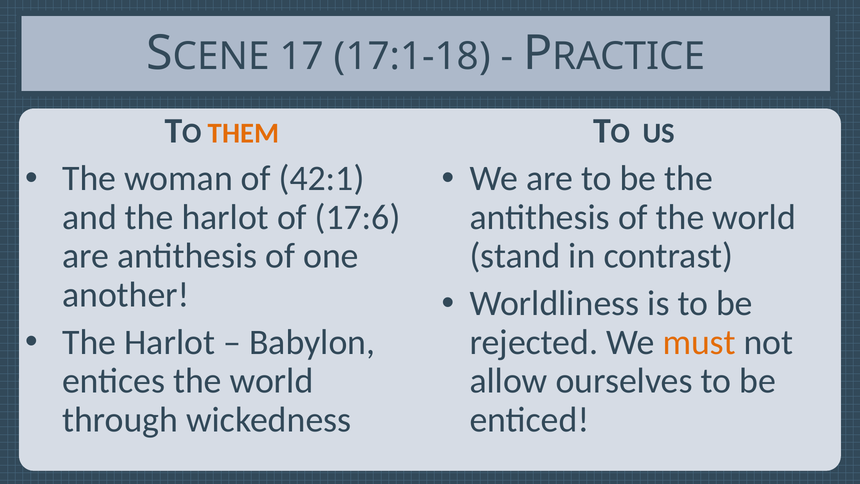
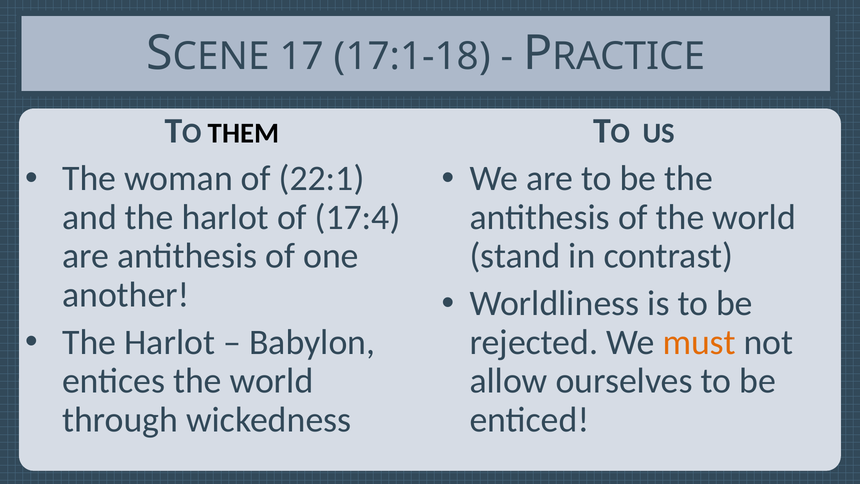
THEM colour: orange -> black
42:1: 42:1 -> 22:1
17:6: 17:6 -> 17:4
